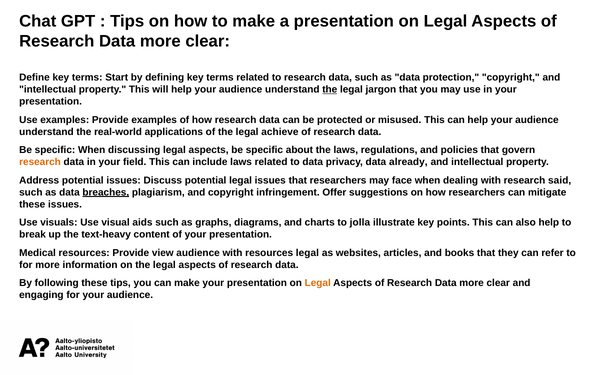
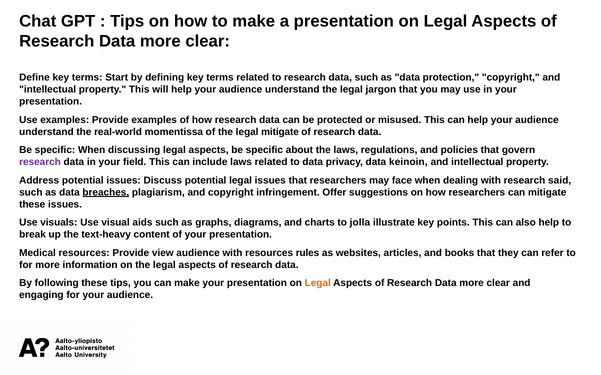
the at (330, 90) underline: present -> none
applications: applications -> momentissa
legal achieve: achieve -> mitigate
research at (40, 162) colour: orange -> purple
already: already -> keinoin
resources legal: legal -> rules
